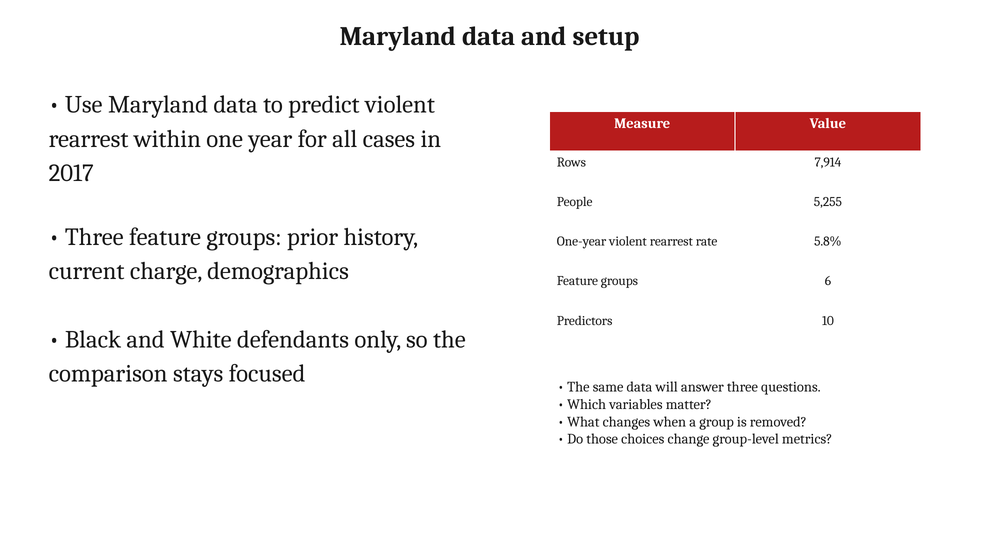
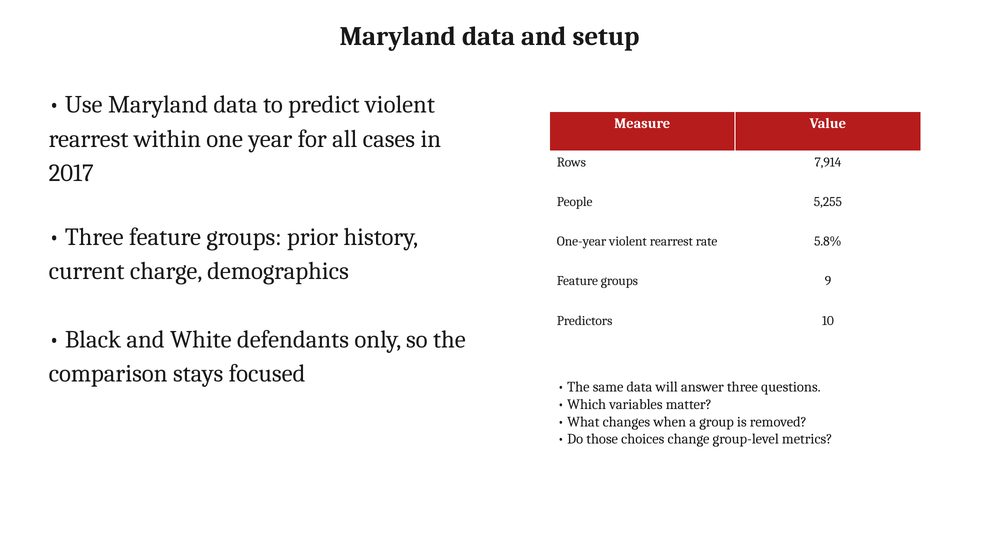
6: 6 -> 9
